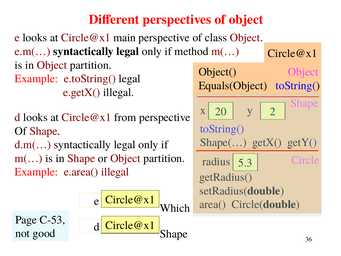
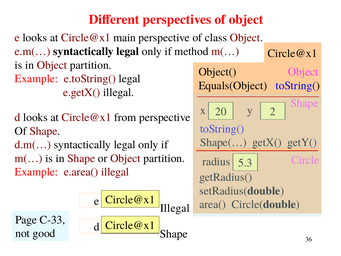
Which at (175, 208): Which -> Illegal
C-53: C-53 -> C-33
